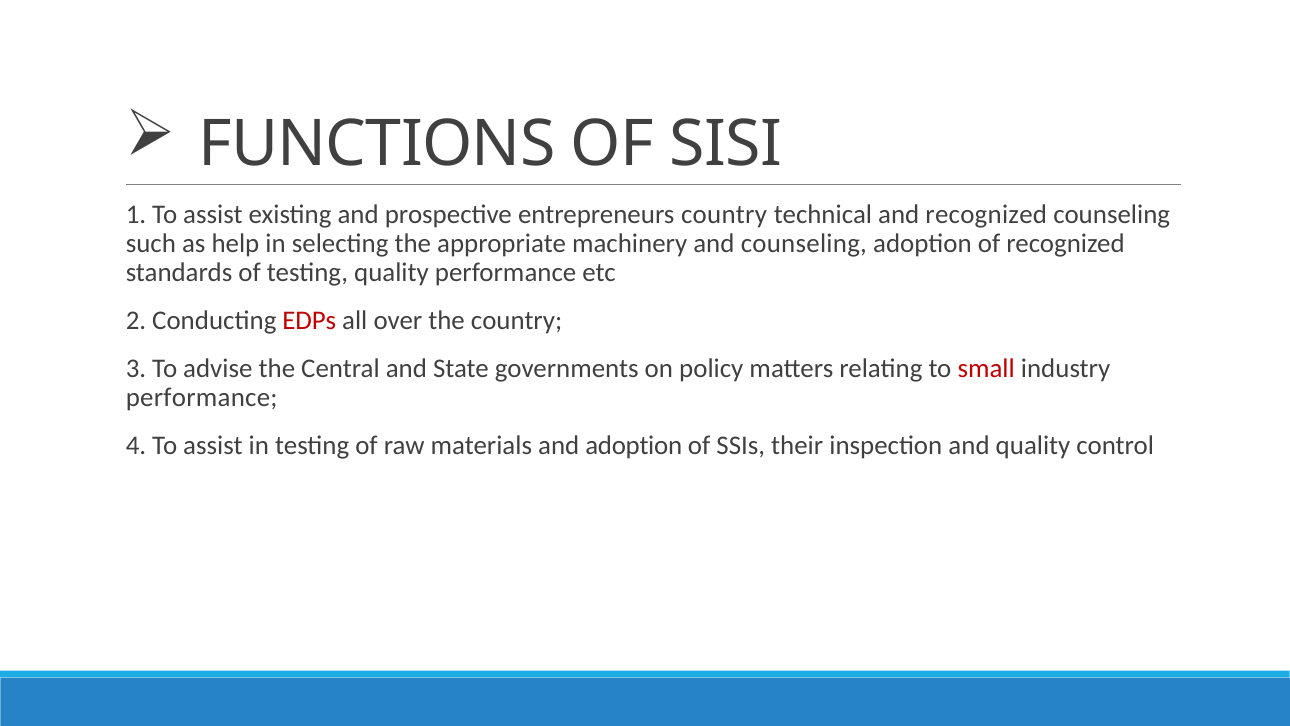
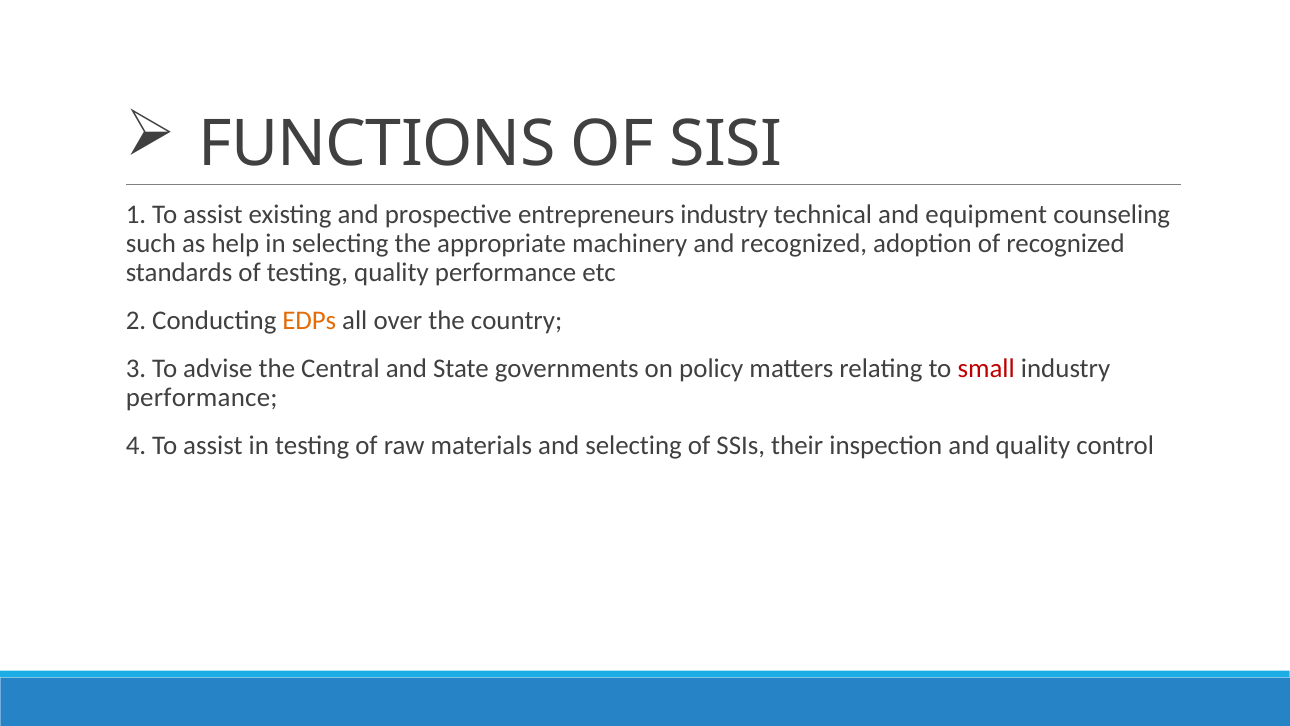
entrepreneurs country: country -> industry
and recognized: recognized -> equipment
and counseling: counseling -> recognized
EDPs colour: red -> orange
and adoption: adoption -> selecting
